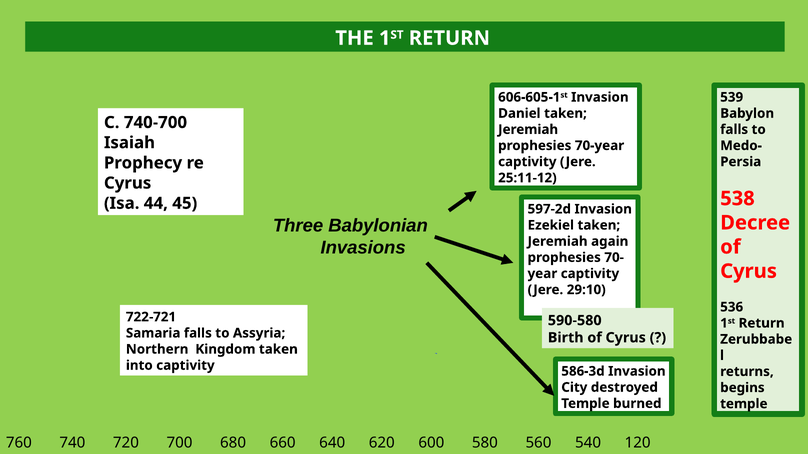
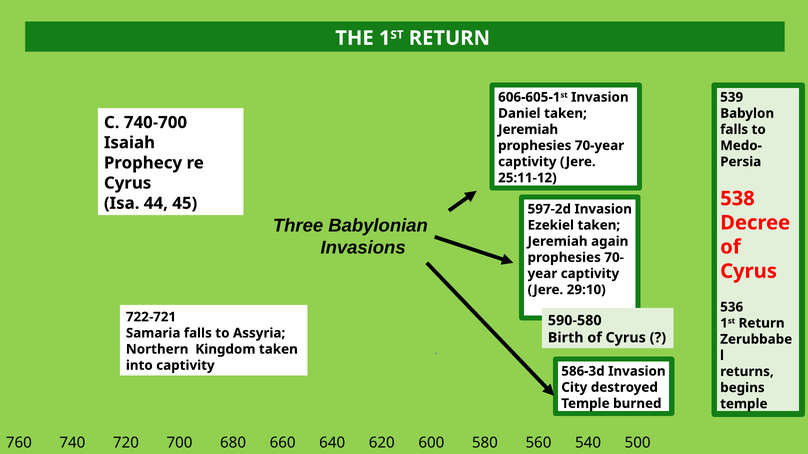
120: 120 -> 500
